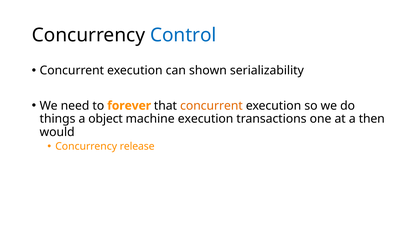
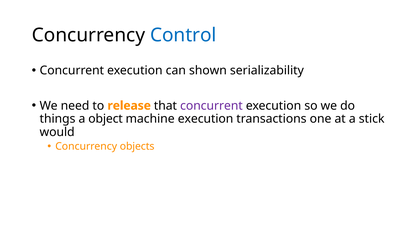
forever: forever -> release
concurrent at (211, 105) colour: orange -> purple
then: then -> stick
release: release -> objects
